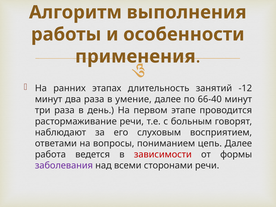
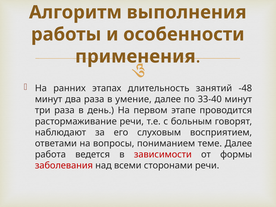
-12: -12 -> -48
66-40: 66-40 -> 33-40
цепь: цепь -> теме
заболевания colour: purple -> red
